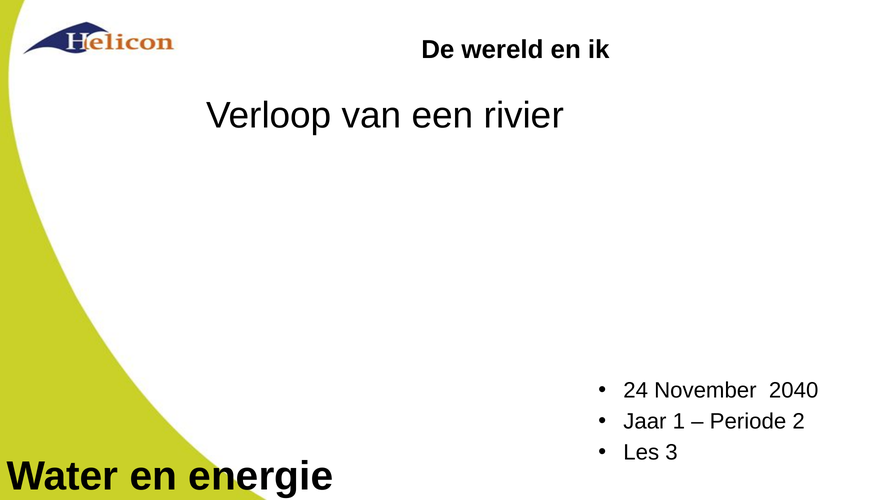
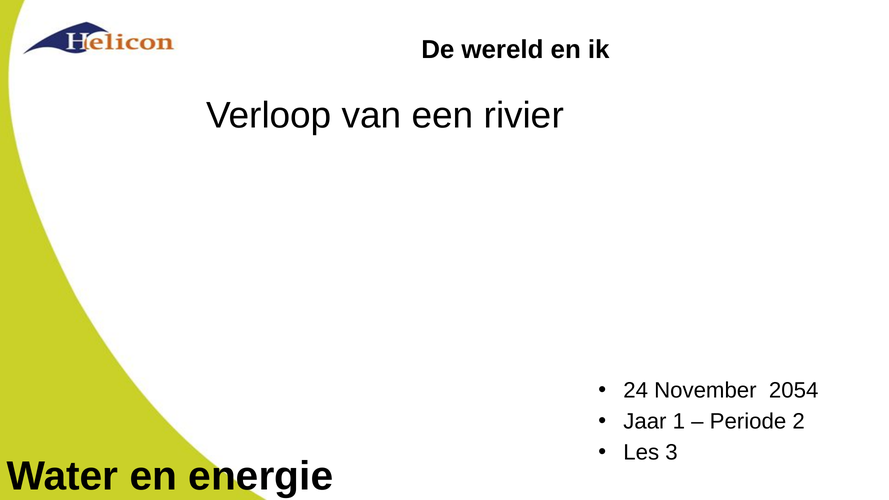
2040: 2040 -> 2054
